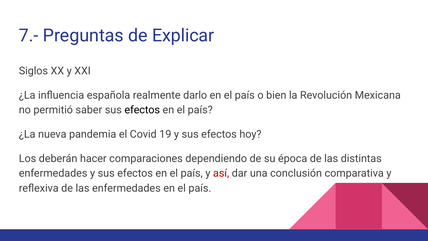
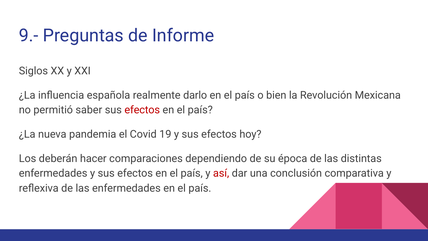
7.-: 7.- -> 9.-
Explicar: Explicar -> Informe
efectos at (142, 110) colour: black -> red
